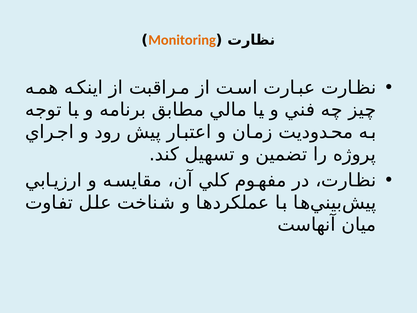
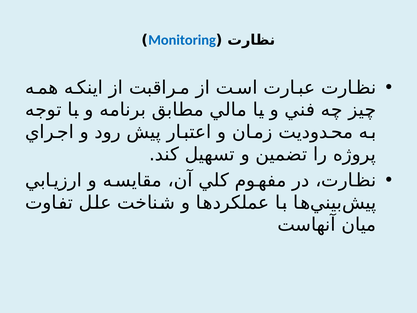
Monitoring colour: orange -> blue
